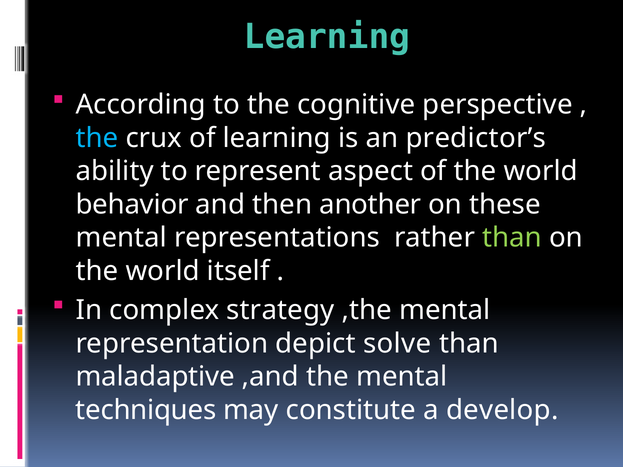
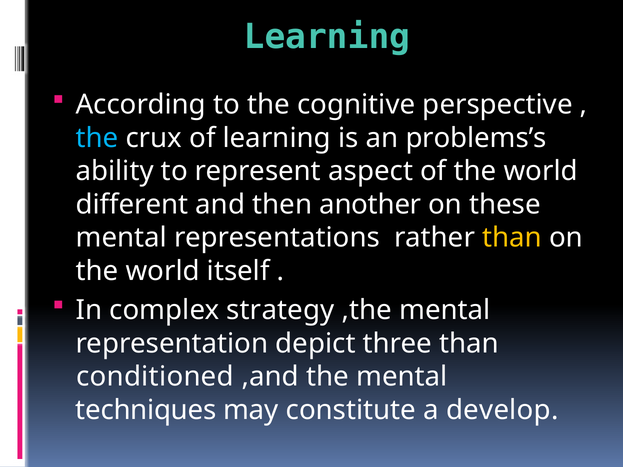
predictor’s: predictor’s -> problems’s
behavior: behavior -> different
than at (512, 238) colour: light green -> yellow
solve: solve -> three
maladaptive: maladaptive -> conditioned
